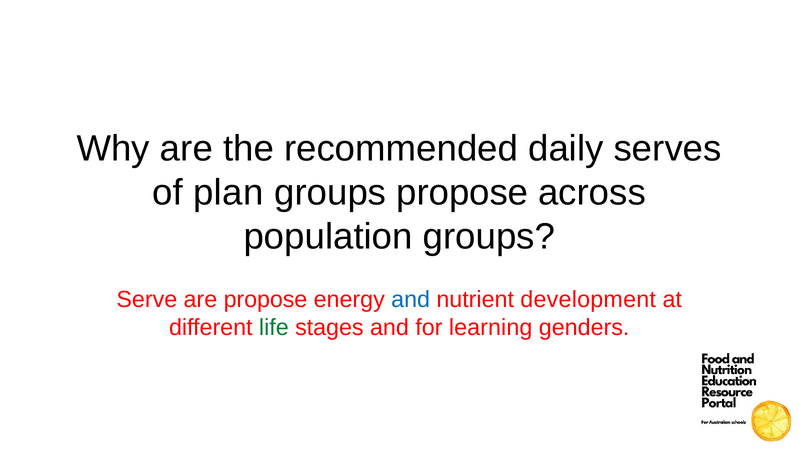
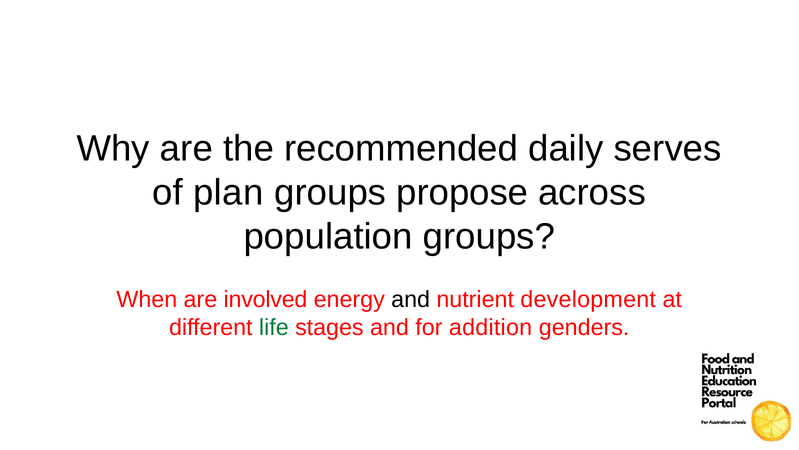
Serve: Serve -> When
are propose: propose -> involved
and at (411, 299) colour: blue -> black
learning: learning -> addition
